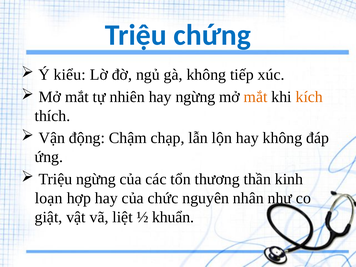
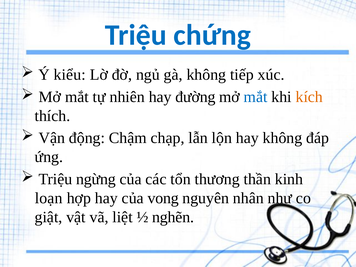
hay ngừng: ngừng -> đường
mắt at (256, 97) colour: orange -> blue
chức: chức -> vong
khuẩn: khuẩn -> nghẽn
